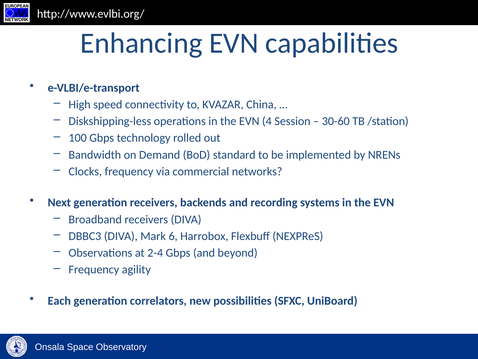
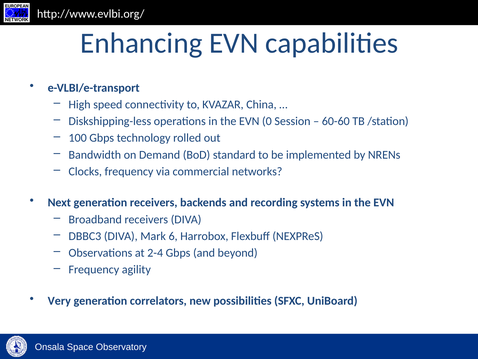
4: 4 -> 0
30-60: 30-60 -> 60-60
Each: Each -> Very
